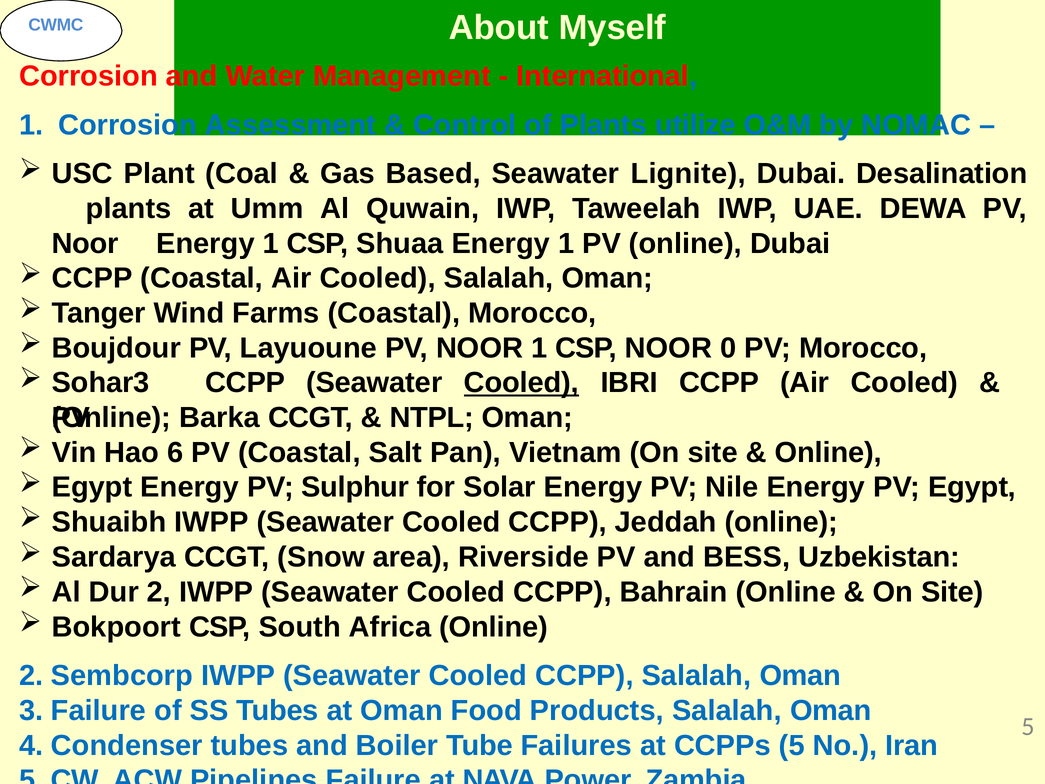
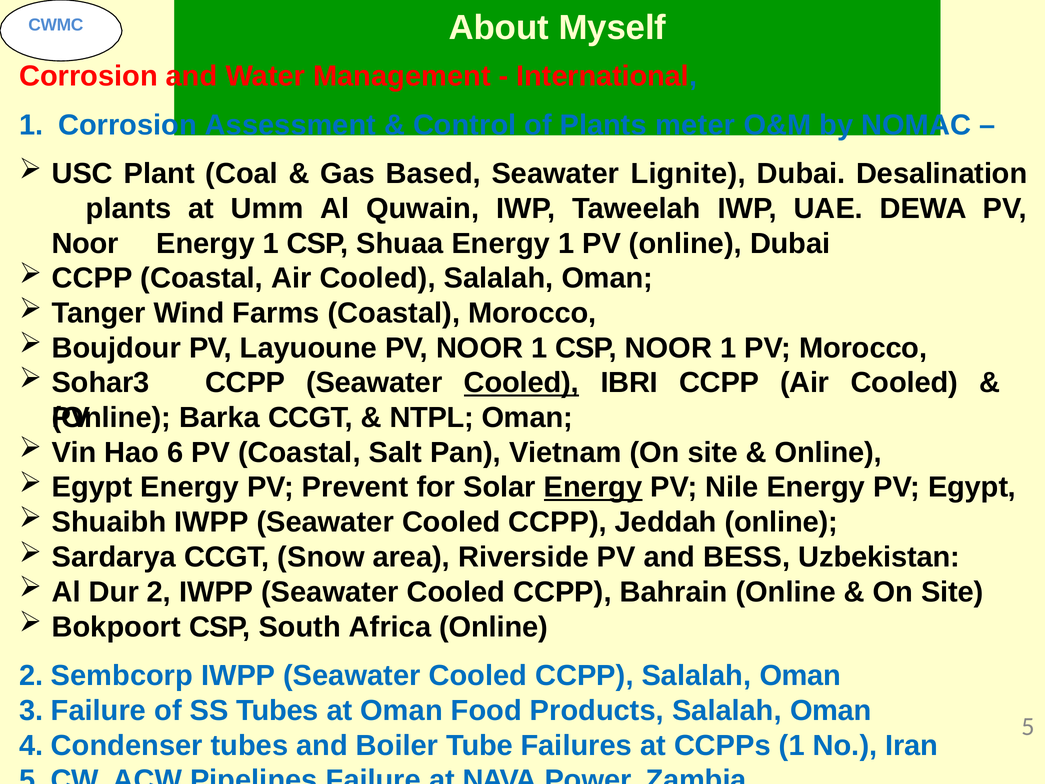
utilize: utilize -> meter
CSP NOOR 0: 0 -> 1
Sulphur: Sulphur -> Prevent
Energy at (593, 487) underline: none -> present
CCPPs 5: 5 -> 1
